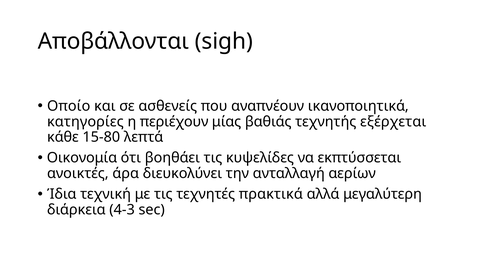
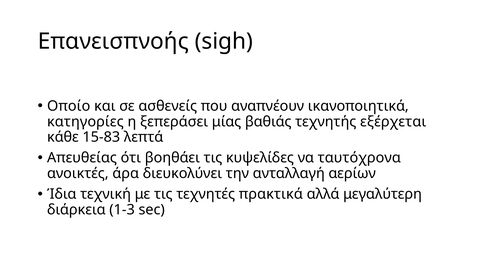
Αποβάλλονται: Αποβάλλονται -> Επανεισπνοής
περιέχουν: περιέχουν -> ξεπεράσει
15-80: 15-80 -> 15-83
Οικονομία: Οικονομία -> Απευθείας
εκπτύσσεται: εκπτύσσεται -> ταυτόχρονα
4-3: 4-3 -> 1-3
